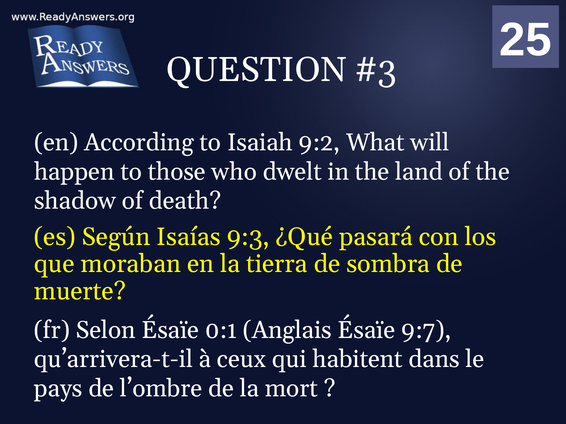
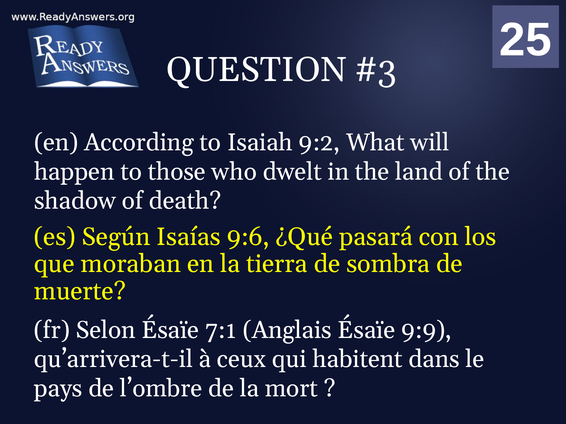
9:3: 9:3 -> 9:6
0:1: 0:1 -> 7:1
9:7: 9:7 -> 9:9
